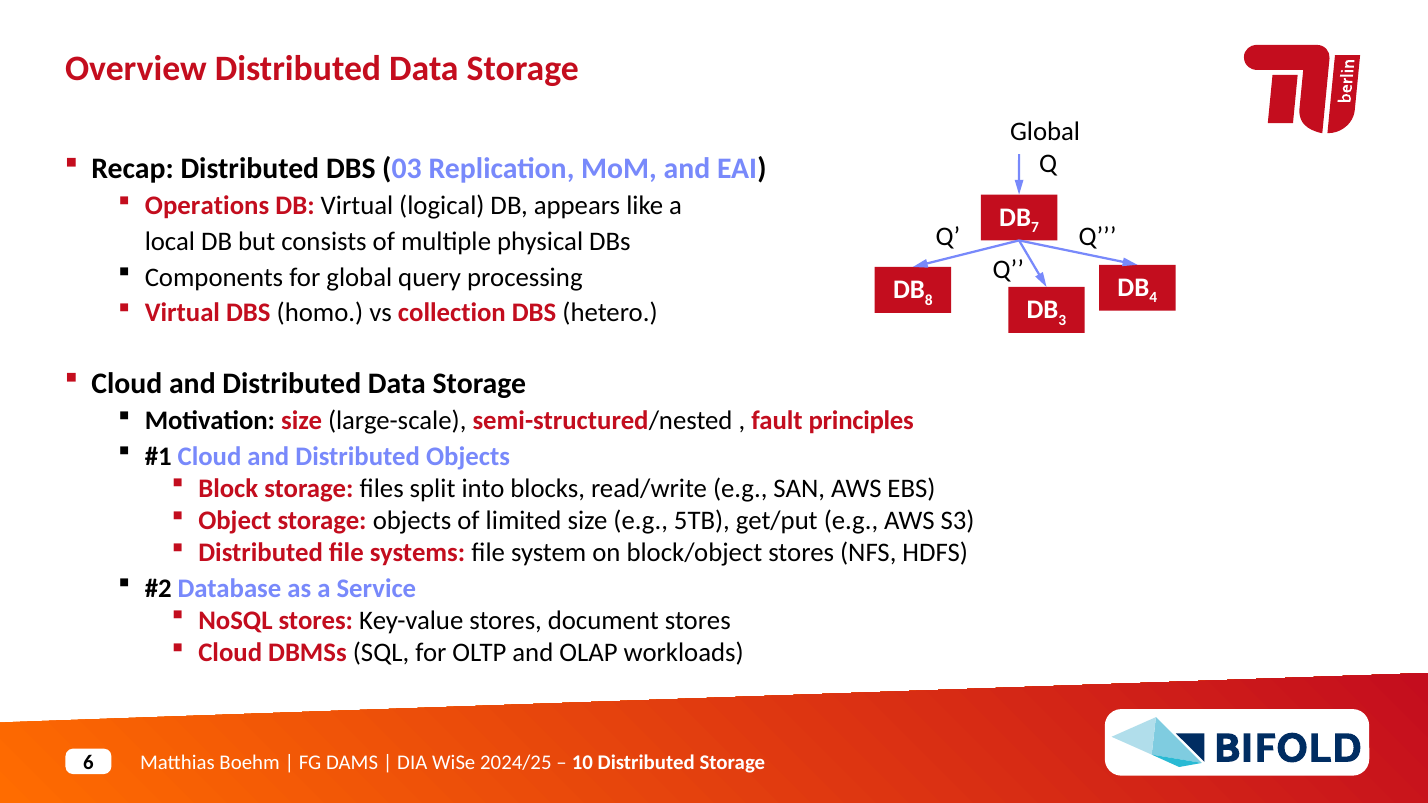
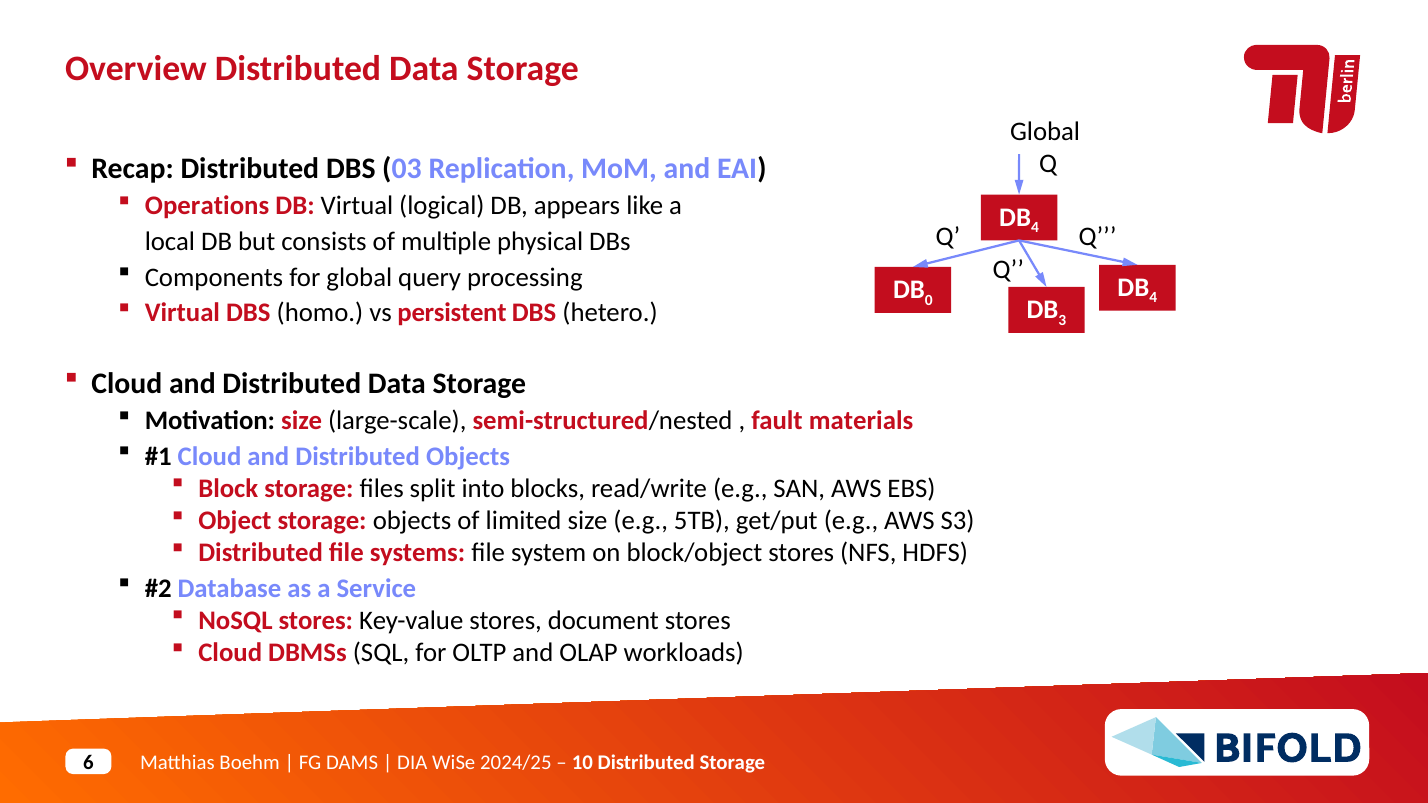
7 at (1035, 228): 7 -> 4
8: 8 -> 0
collection: collection -> persistent
principles: principles -> materials
